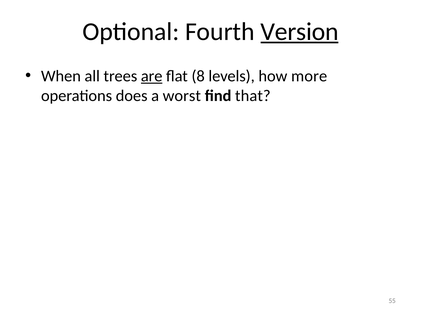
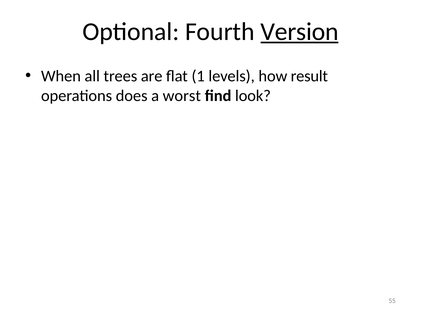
are underline: present -> none
8: 8 -> 1
more: more -> result
that: that -> look
